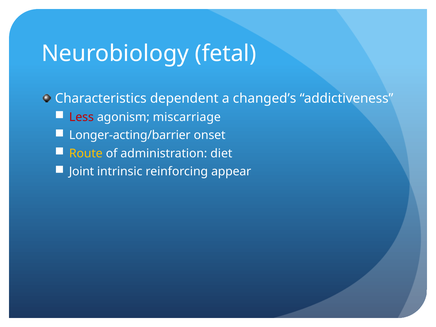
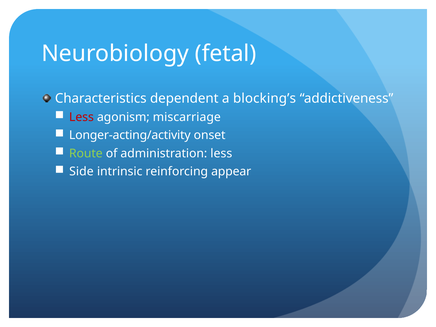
changed’s: changed’s -> blocking’s
Longer-acting/barrier: Longer-acting/barrier -> Longer-acting/activity
Route colour: yellow -> light green
administration diet: diet -> less
Joint: Joint -> Side
